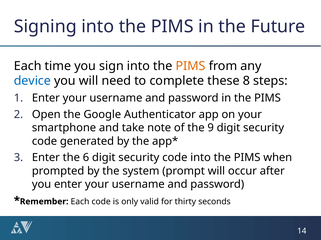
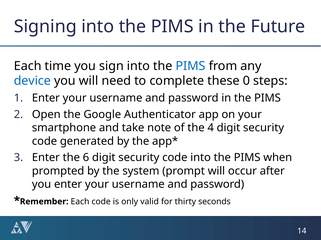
PIMS at (191, 66) colour: orange -> blue
8: 8 -> 0
9: 9 -> 4
